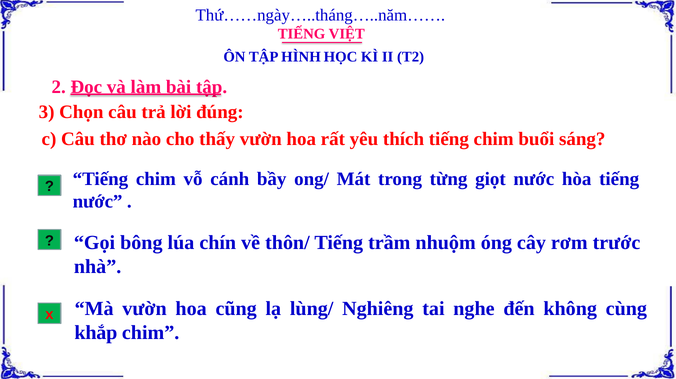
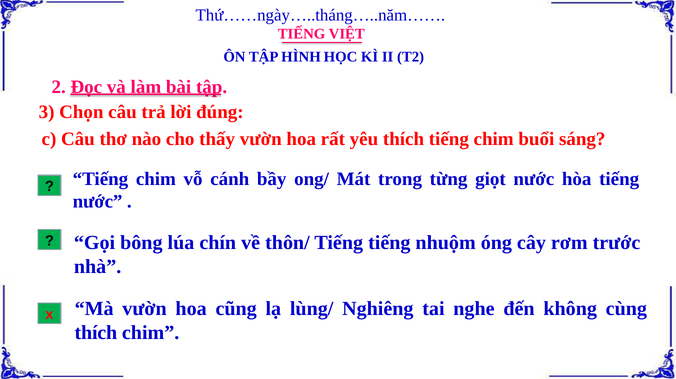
Tiếng trầm: trầm -> tiếng
khắp at (96, 333): khắp -> thích
